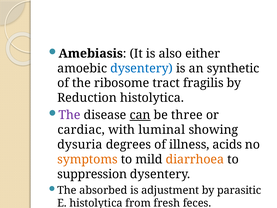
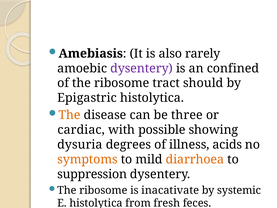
either: either -> rarely
dysentery at (142, 68) colour: blue -> purple
synthetic: synthetic -> confined
fragilis: fragilis -> should
Reduction: Reduction -> Epigastric
The at (70, 115) colour: purple -> orange
can underline: present -> none
luminal: luminal -> possible
absorbed at (103, 190): absorbed -> ribosome
adjustment: adjustment -> inacativate
parasitic: parasitic -> systemic
